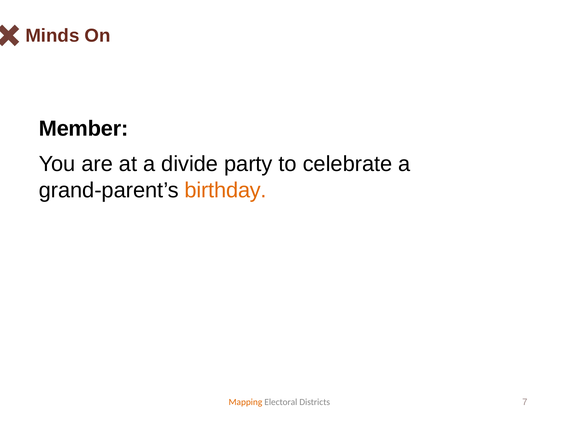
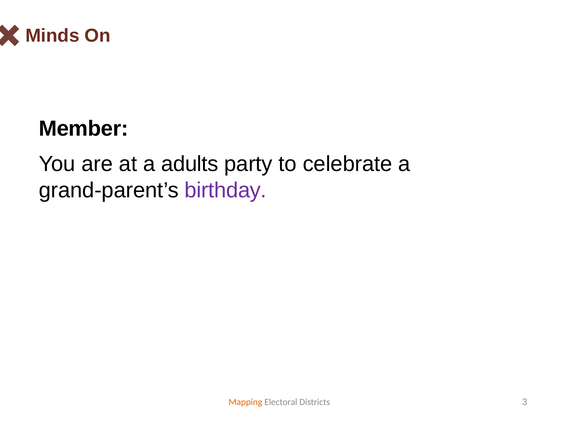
divide: divide -> adults
birthday colour: orange -> purple
7: 7 -> 3
